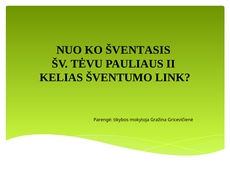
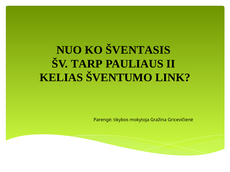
TĖVU: TĖVU -> TARP
